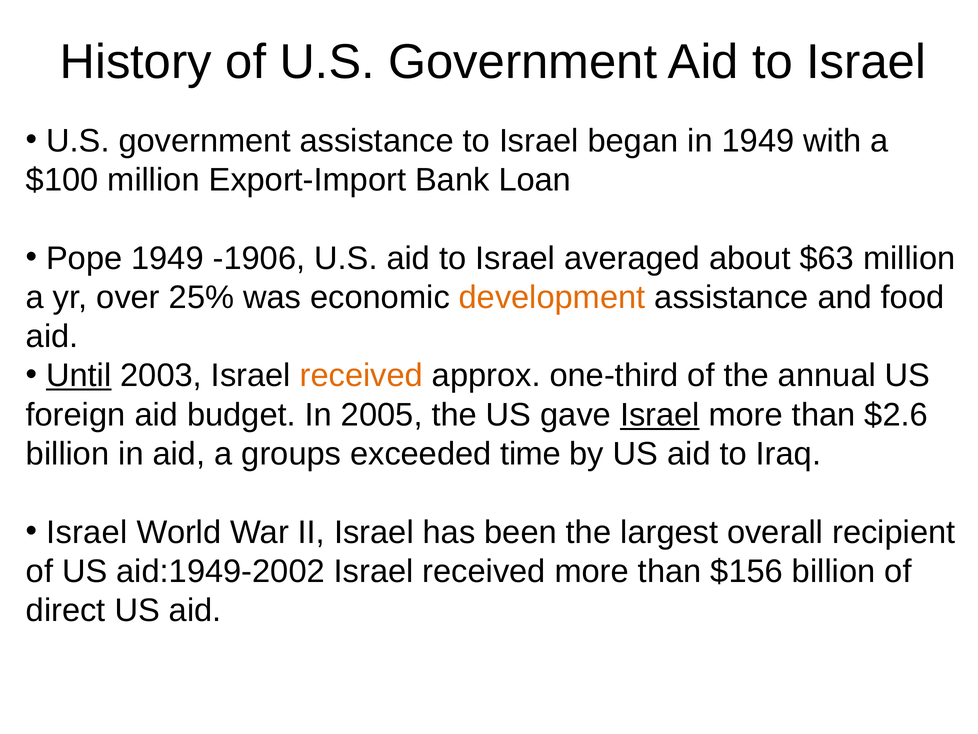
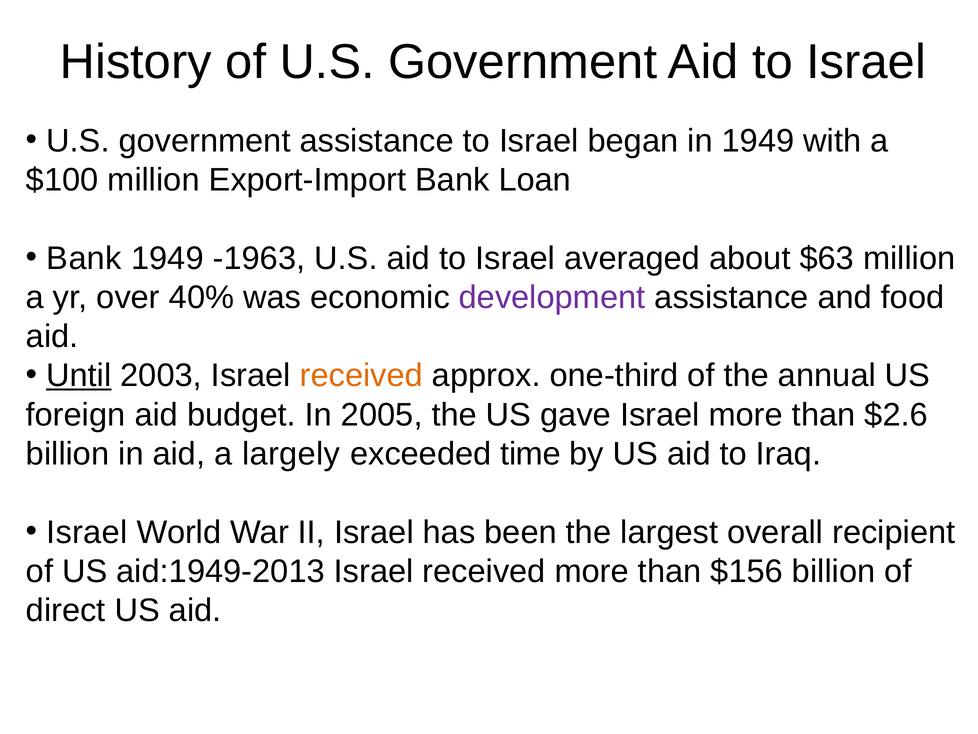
Pope at (84, 258): Pope -> Bank
-1906: -1906 -> -1963
25%: 25% -> 40%
development colour: orange -> purple
Israel at (660, 415) underline: present -> none
groups: groups -> largely
aid:1949-2002: aid:1949-2002 -> aid:1949-2013
